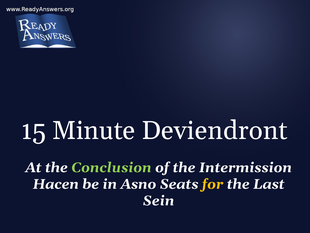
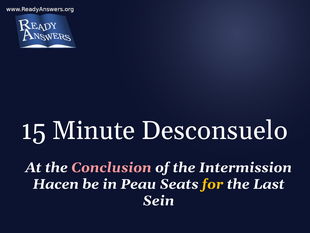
Deviendront: Deviendront -> Desconsuelo
Conclusion colour: light green -> pink
Asno: Asno -> Peau
